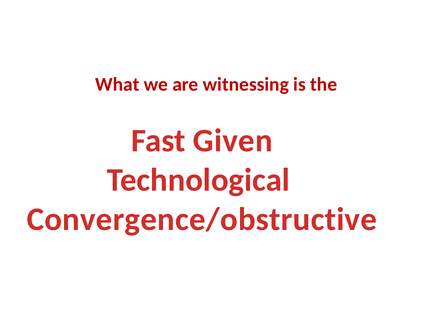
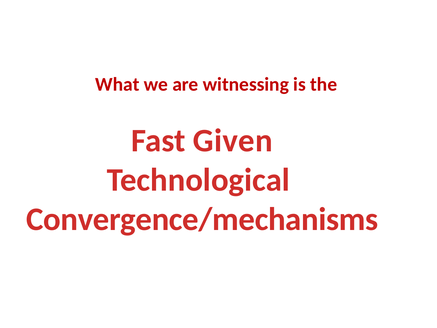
Convergence/obstructive: Convergence/obstructive -> Convergence/mechanisms
